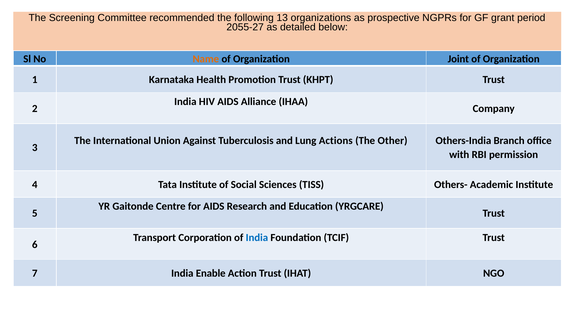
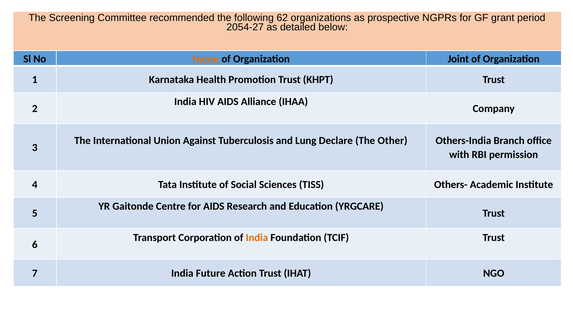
13: 13 -> 62
2055-27: 2055-27 -> 2054-27
Actions: Actions -> Declare
India at (257, 238) colour: blue -> orange
Enable: Enable -> Future
